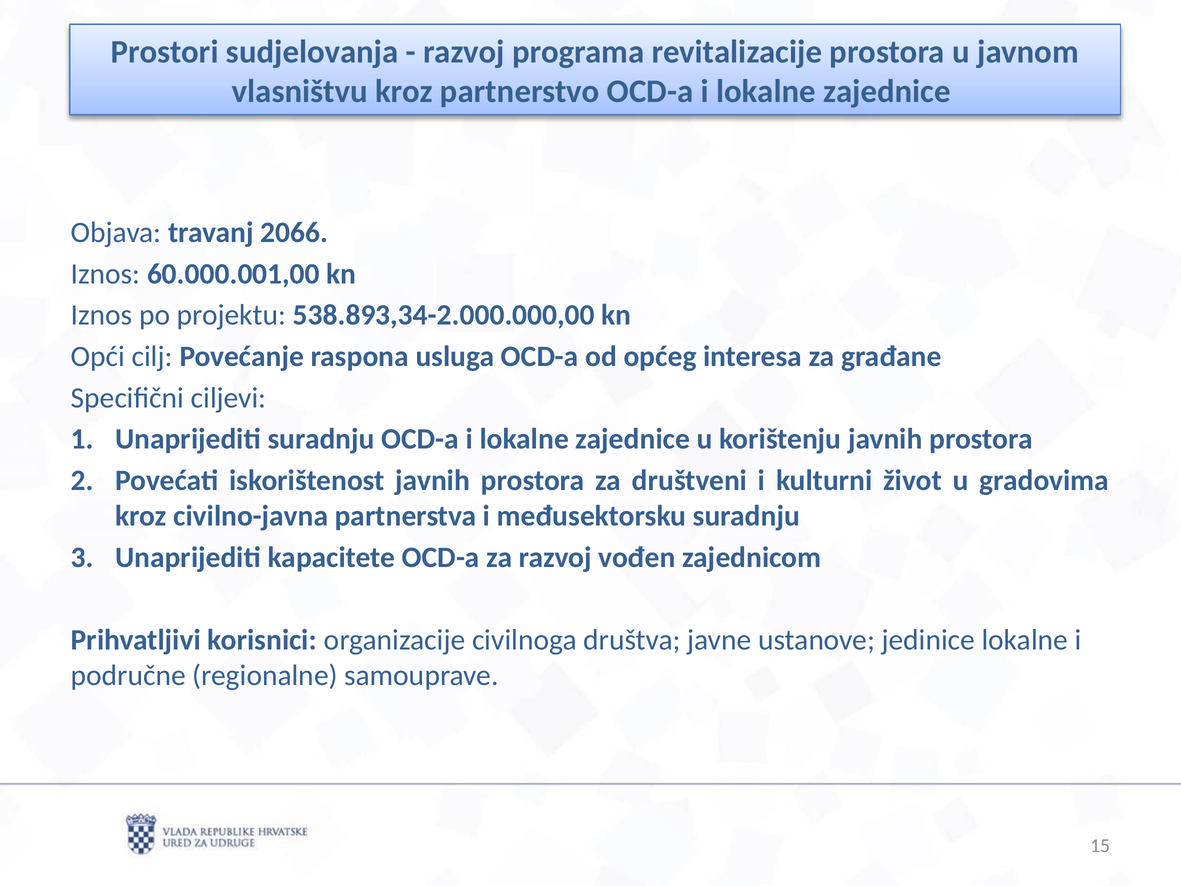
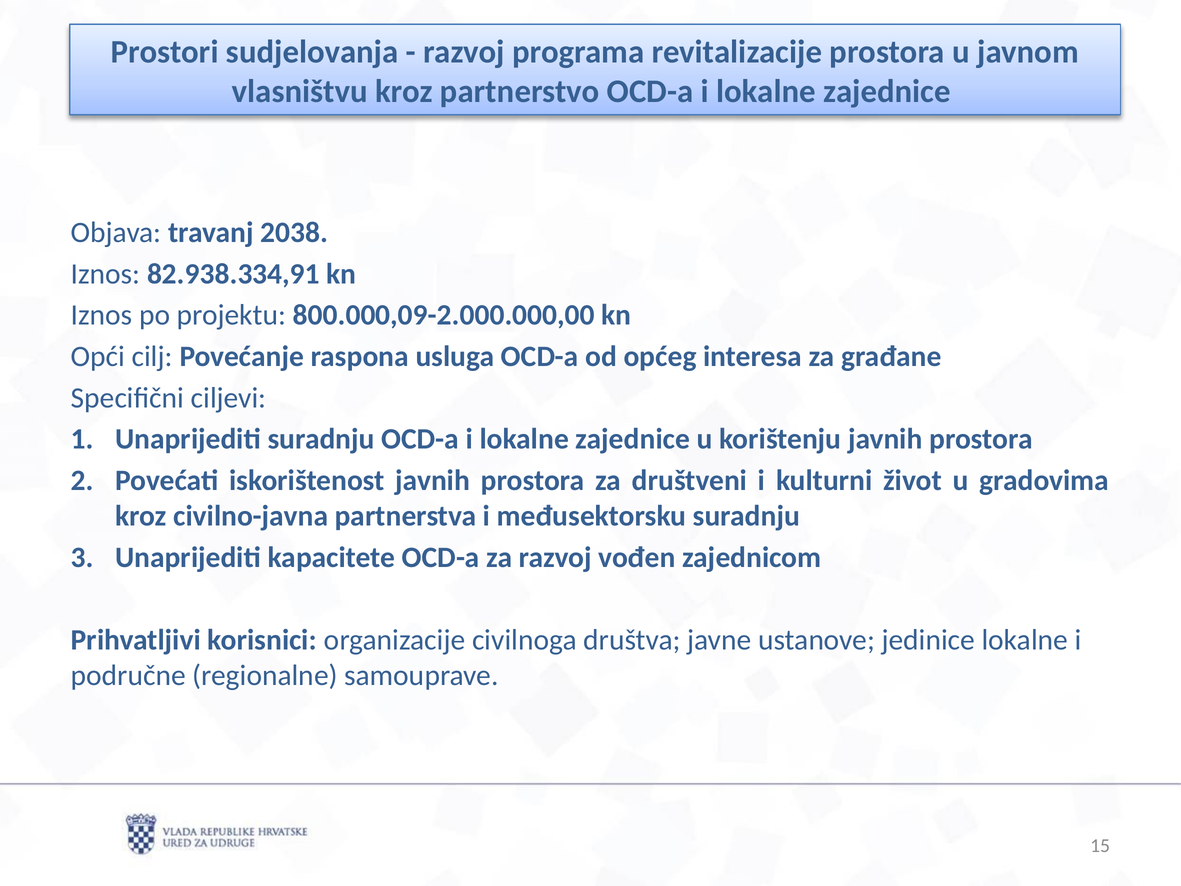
2066: 2066 -> 2038
60.000.001,00: 60.000.001,00 -> 82.938.334,91
538.893,34-2.000.000,00: 538.893,34-2.000.000,00 -> 800.000,09-2.000.000,00
